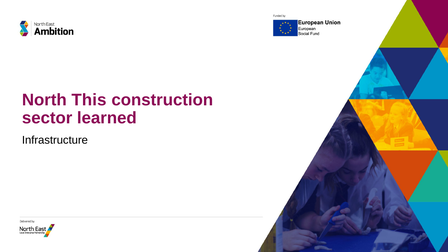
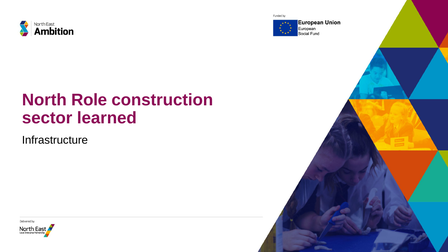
This: This -> Role
